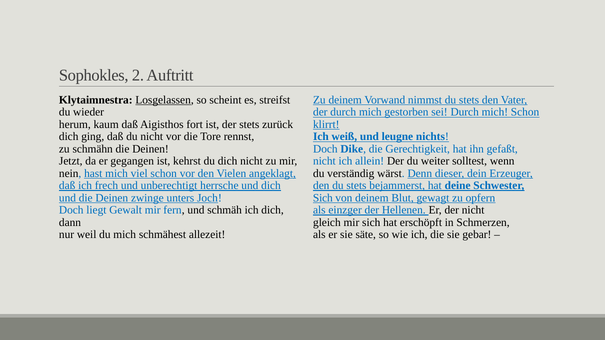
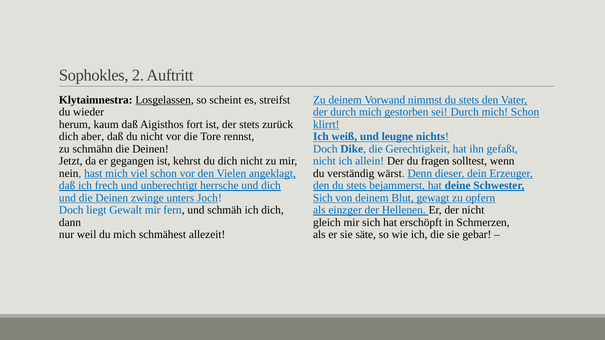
ging: ging -> aber
weiter: weiter -> fragen
